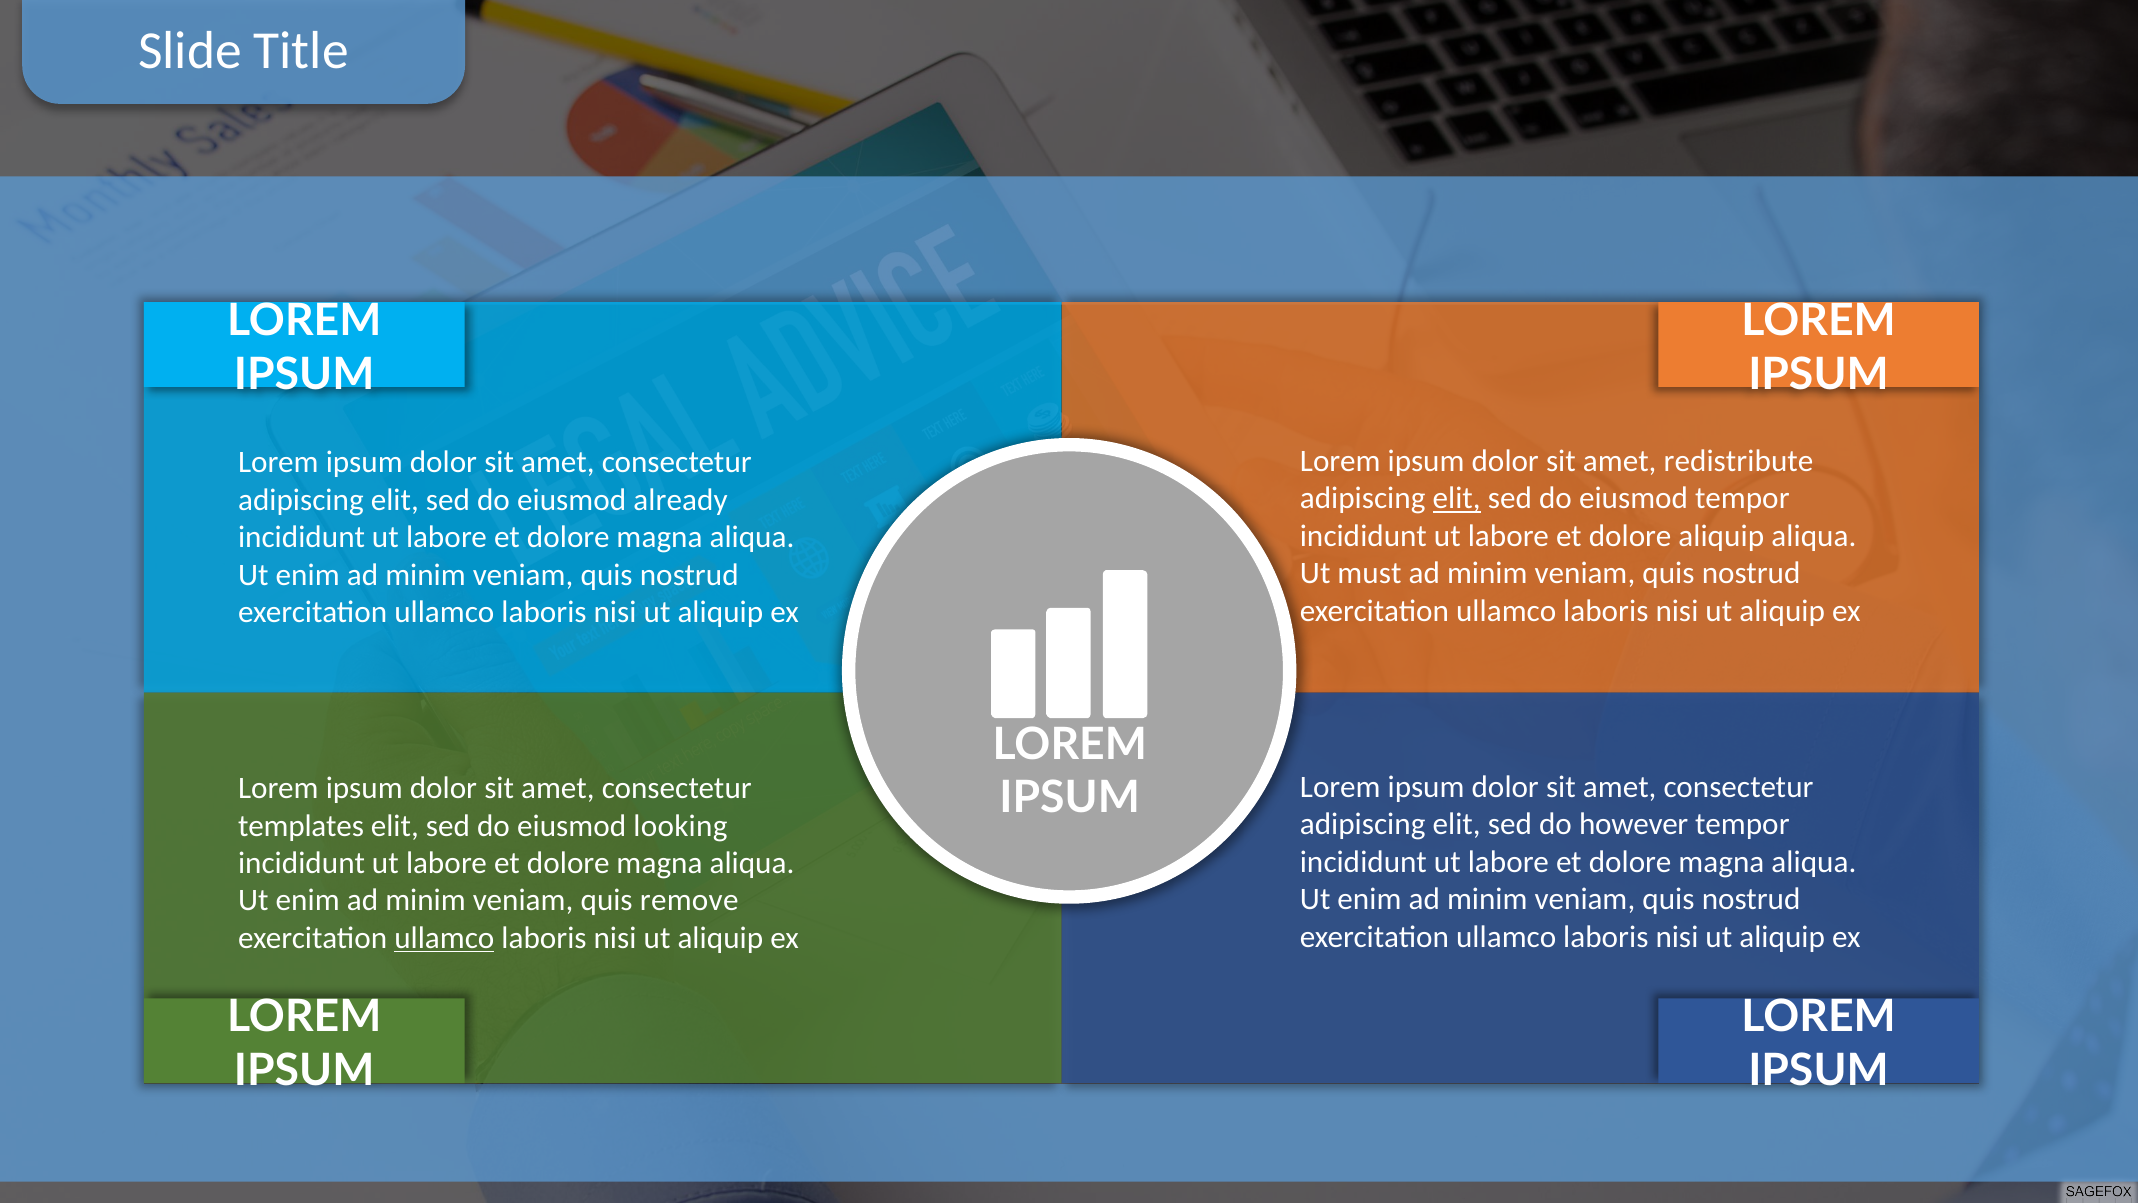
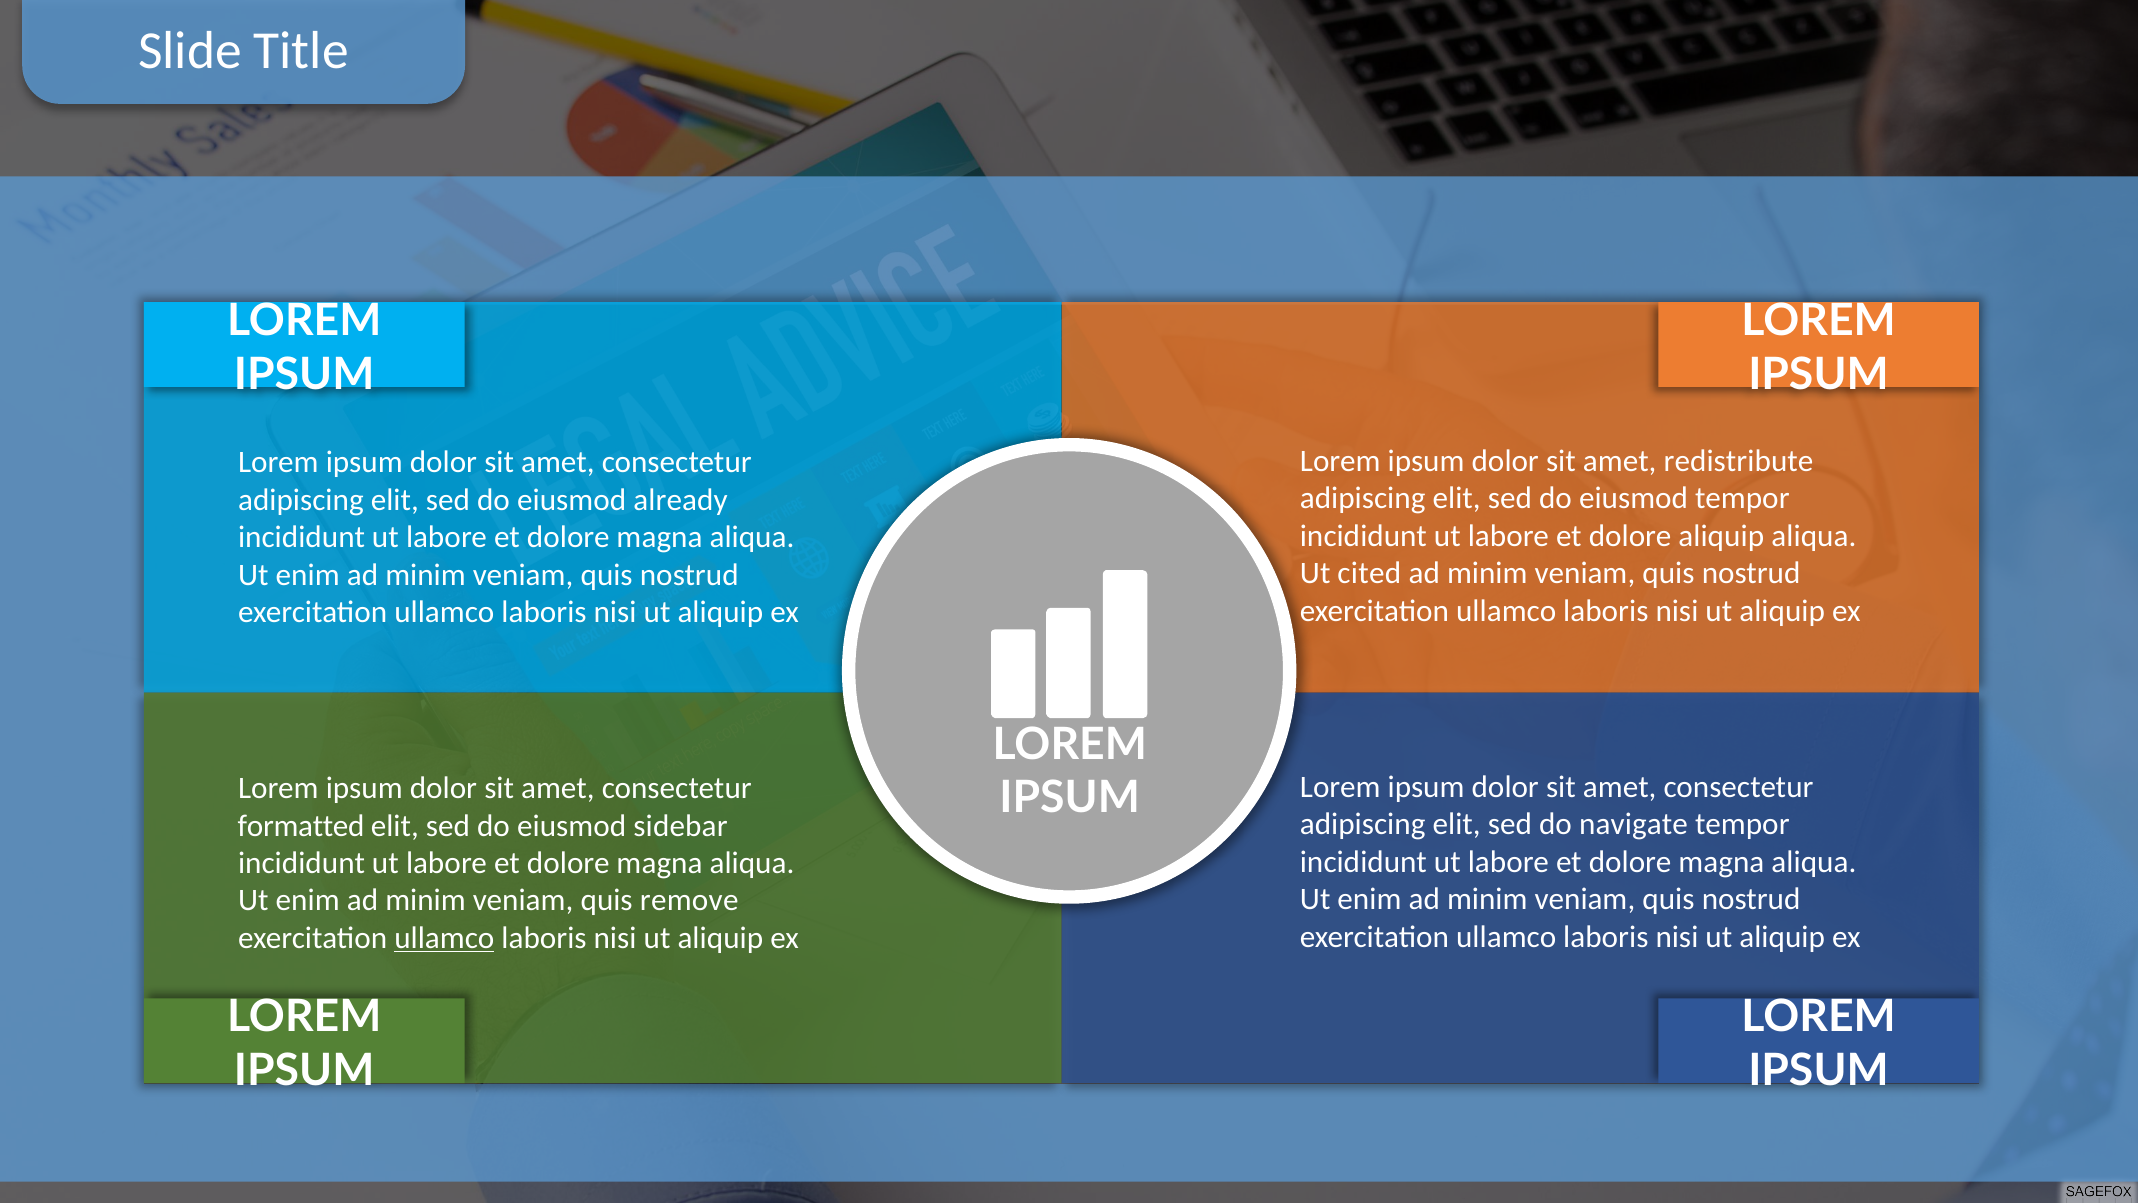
elit at (1457, 498) underline: present -> none
must: must -> cited
however: however -> navigate
templates: templates -> formatted
looking: looking -> sidebar
